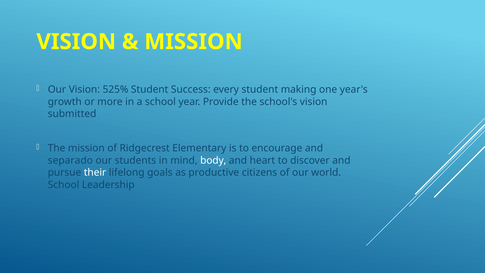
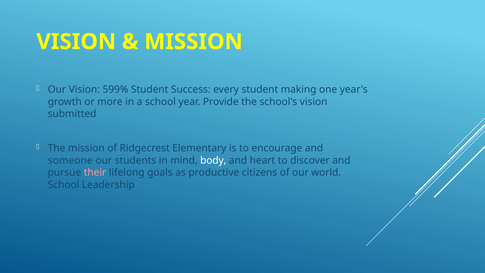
525%: 525% -> 599%
separado: separado -> someone
their colour: white -> pink
